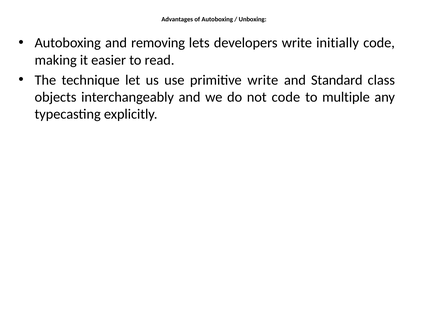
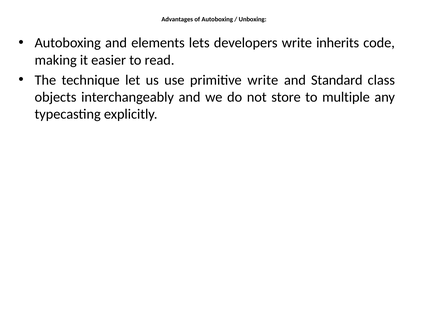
removing: removing -> elements
initially: initially -> inherits
not code: code -> store
